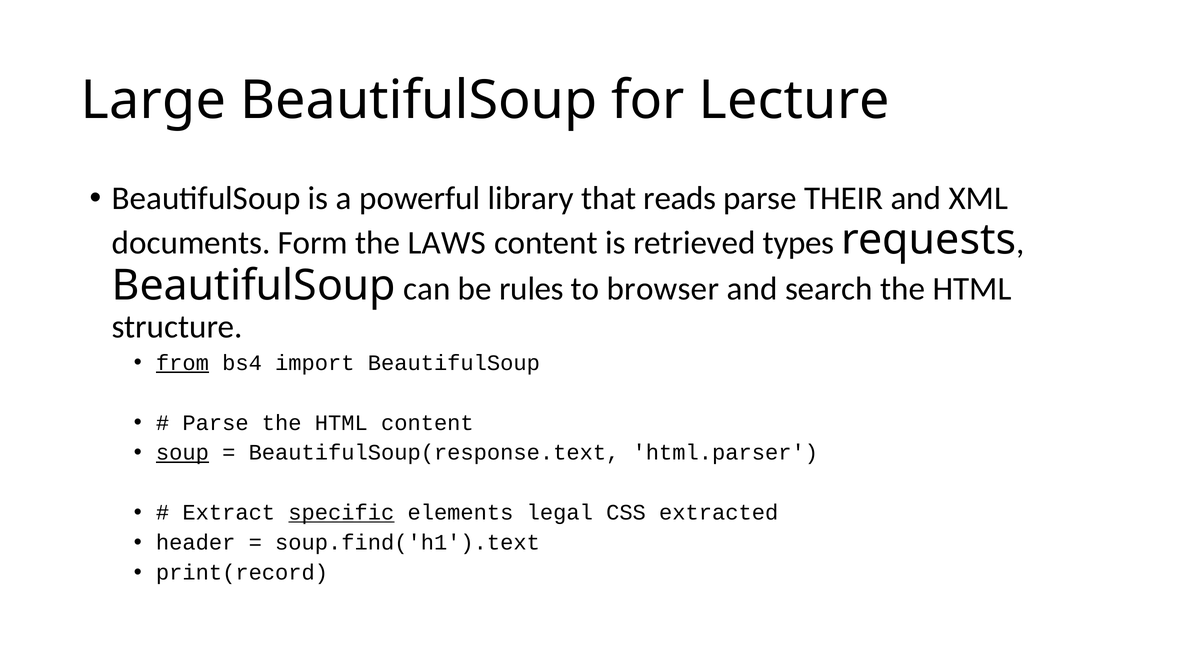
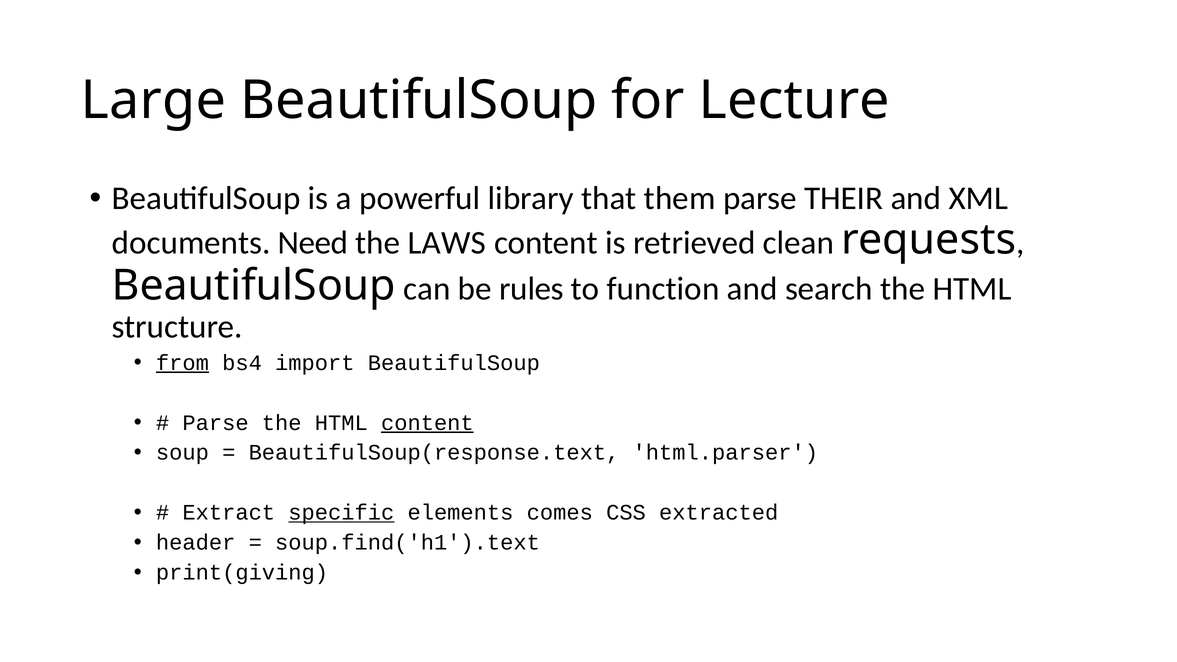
reads: reads -> them
Form: Form -> Need
types: types -> clean
browser: browser -> function
content at (427, 423) underline: none -> present
soup underline: present -> none
legal: legal -> comes
print(record: print(record -> print(giving
